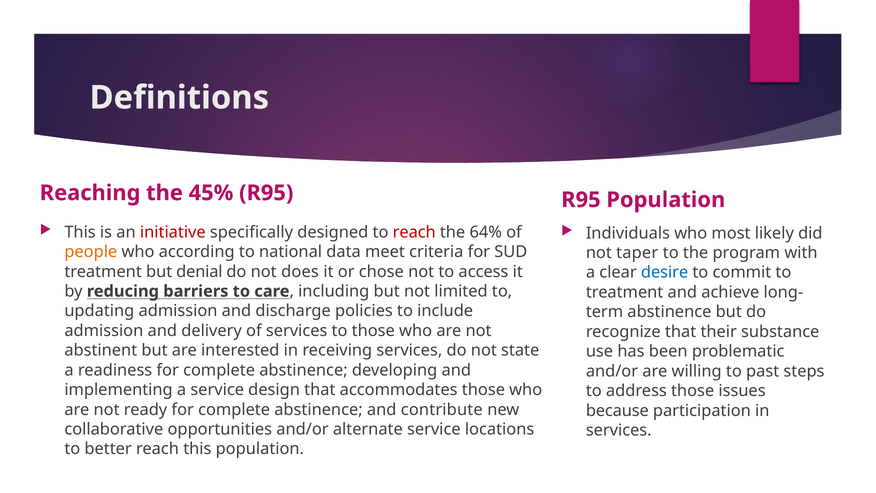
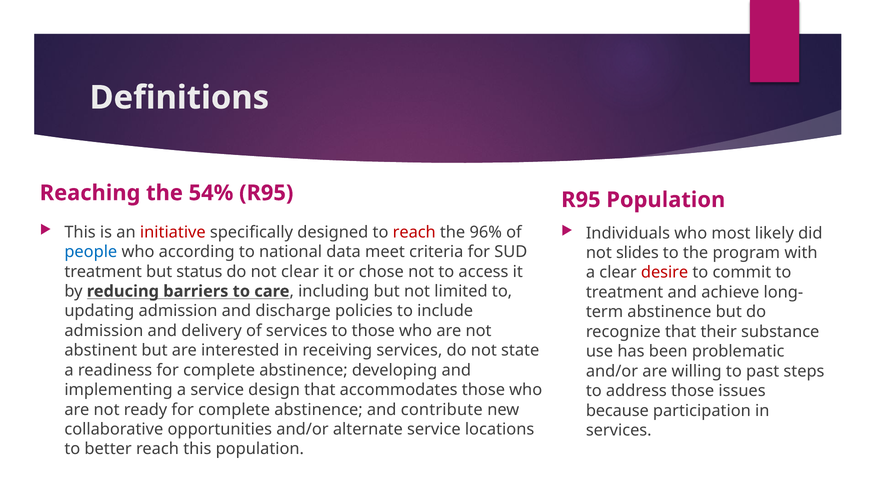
45%: 45% -> 54%
64%: 64% -> 96%
people colour: orange -> blue
taper: taper -> slides
denial: denial -> status
not does: does -> clear
desire colour: blue -> red
